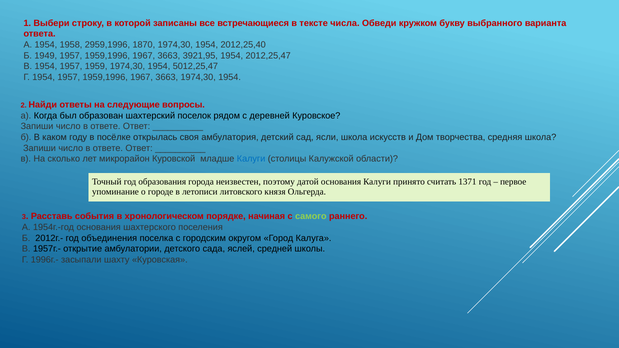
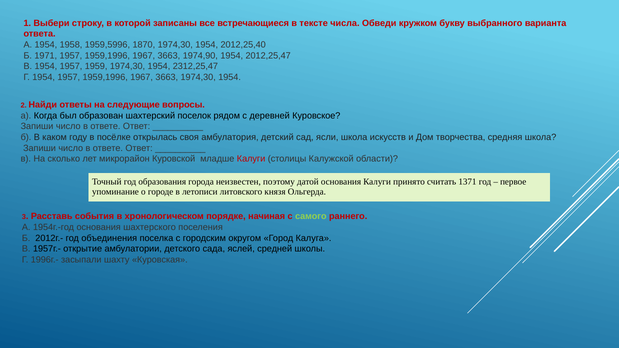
2959,1996: 2959,1996 -> 1959,5996
1949: 1949 -> 1971
3921,95: 3921,95 -> 1974,90
5012,25,47: 5012,25,47 -> 2312,25,47
Калуги at (251, 159) colour: blue -> red
